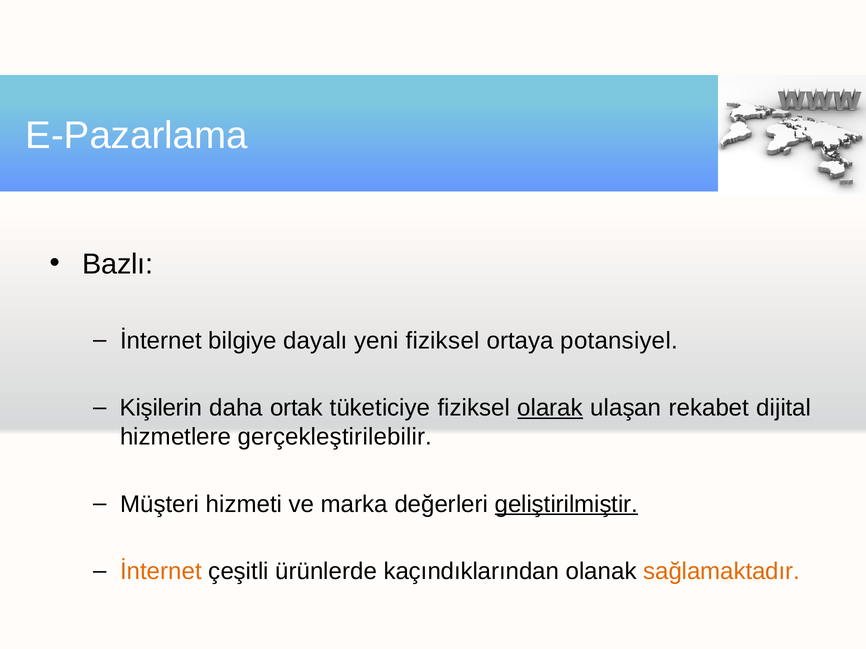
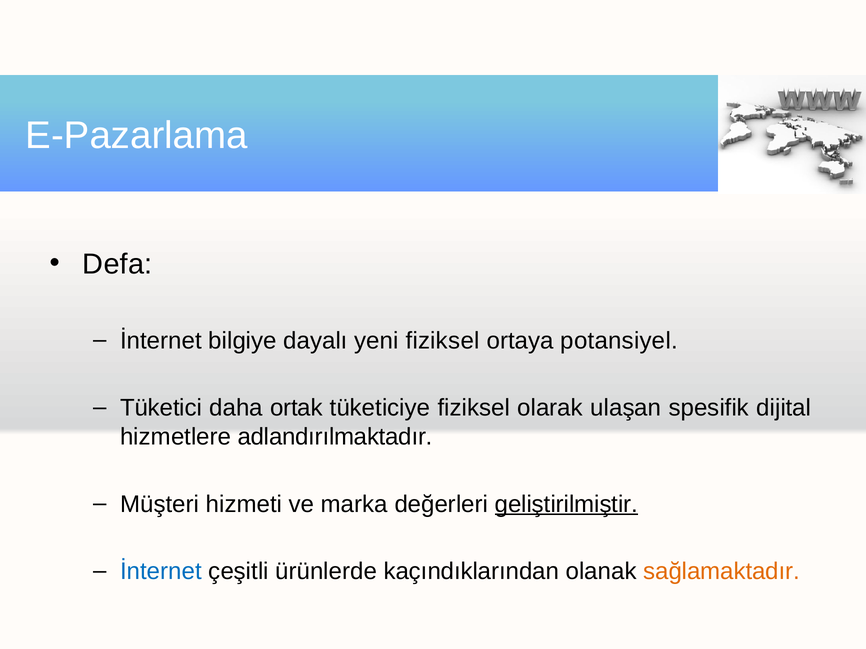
Bazlı: Bazlı -> Defa
Kişilerin: Kişilerin -> Tüketici
olarak underline: present -> none
rekabet: rekabet -> spesifik
gerçekleştirilebilir: gerçekleştirilebilir -> adlandırılmaktadır
İnternet at (161, 572) colour: orange -> blue
